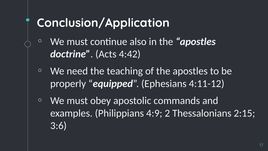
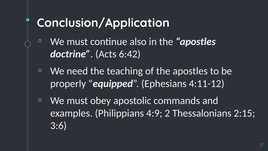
4:42: 4:42 -> 6:42
